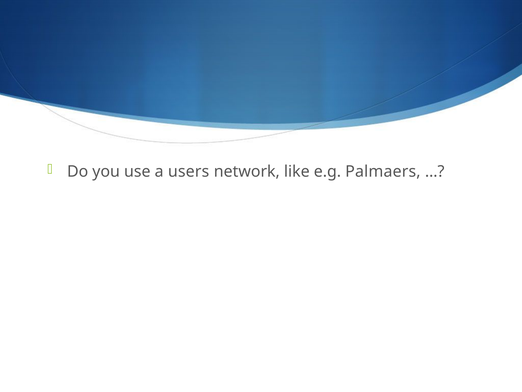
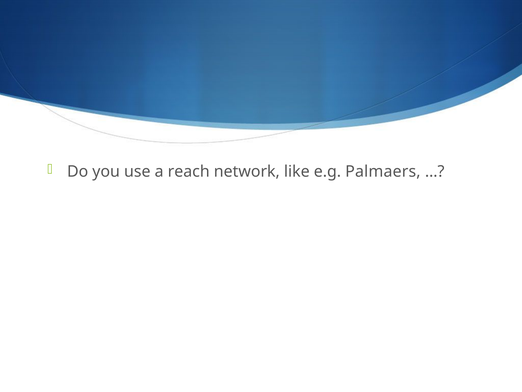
users: users -> reach
